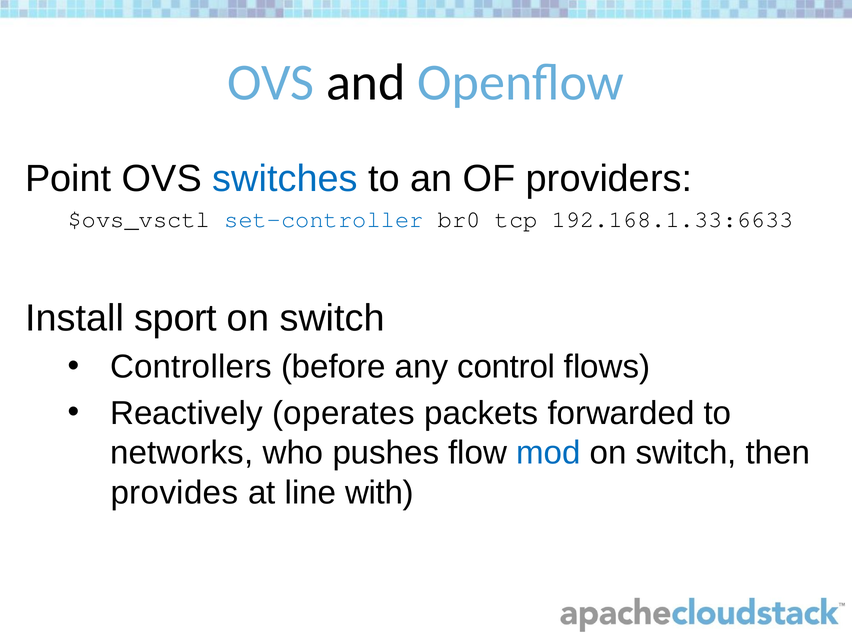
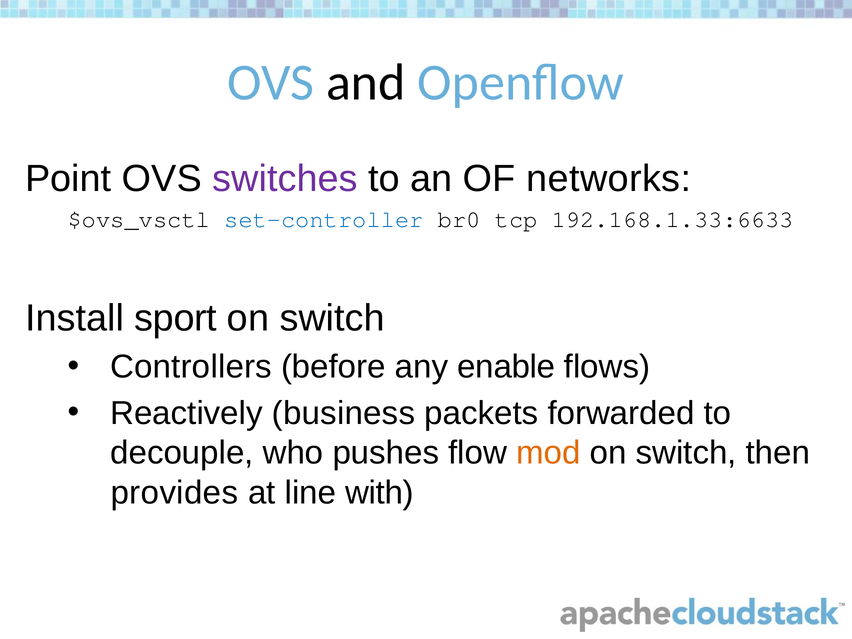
switches colour: blue -> purple
providers: providers -> networks
control: control -> enable
operates: operates -> business
networks: networks -> decouple
mod colour: blue -> orange
